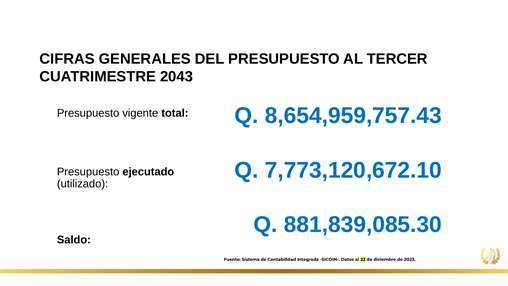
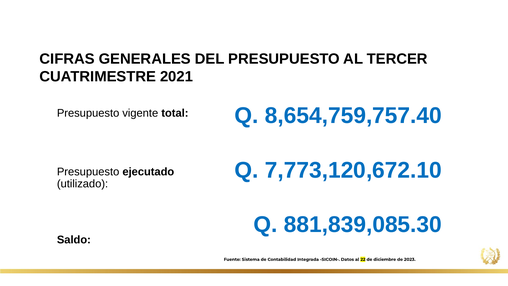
2043: 2043 -> 2021
8,654,959,757.43: 8,654,959,757.43 -> 8,654,759,757.40
